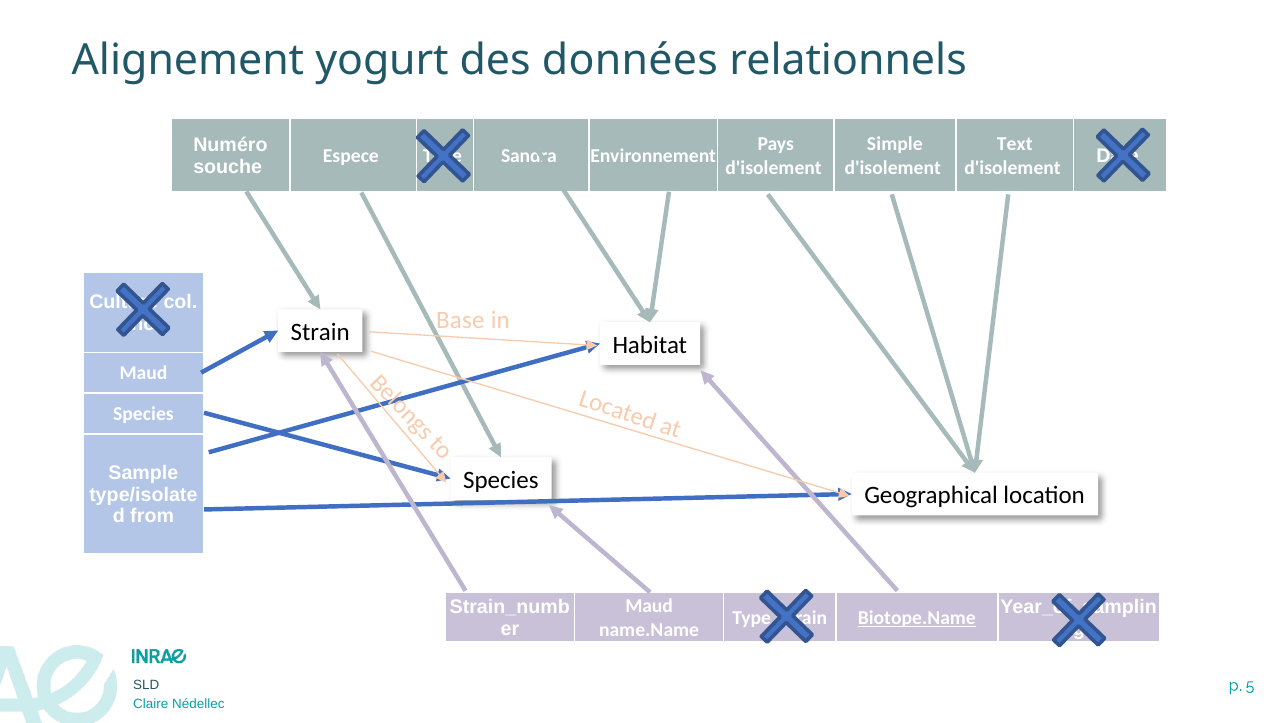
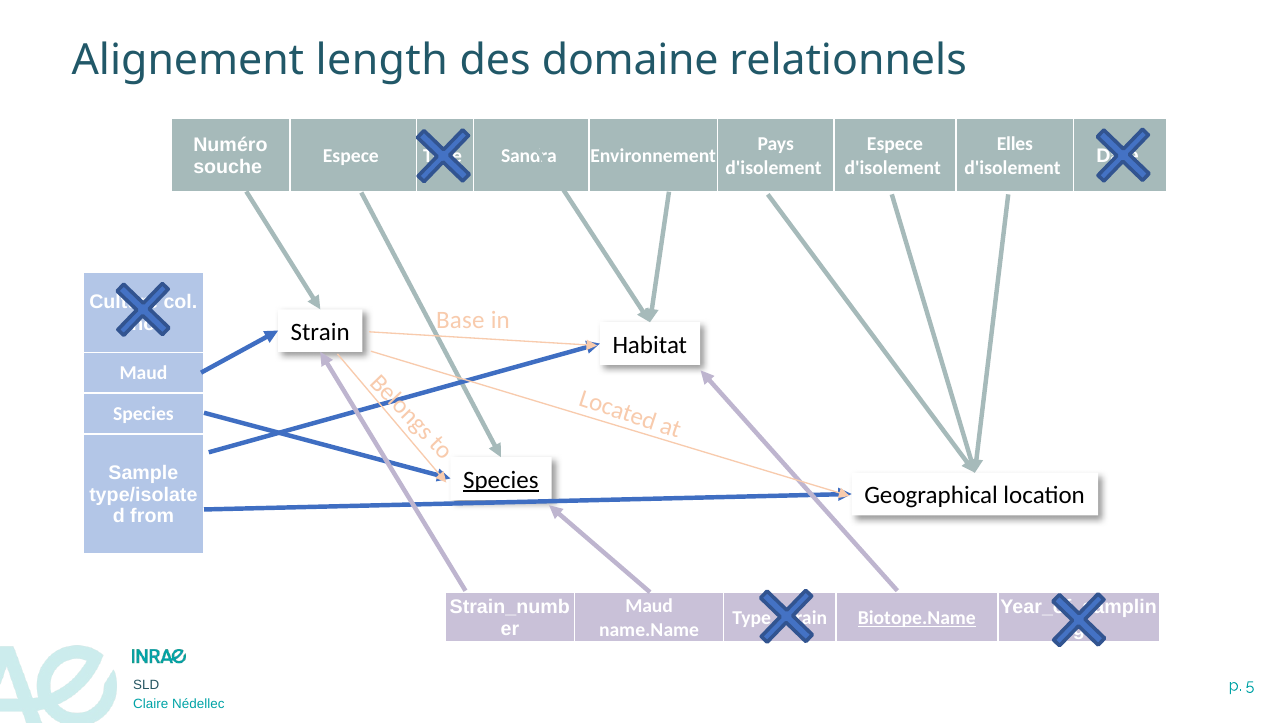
yogurt: yogurt -> length
données: données -> domaine
Simple at (895, 144): Simple -> Espece
Text: Text -> Elles
Species at (501, 481) underline: none -> present
